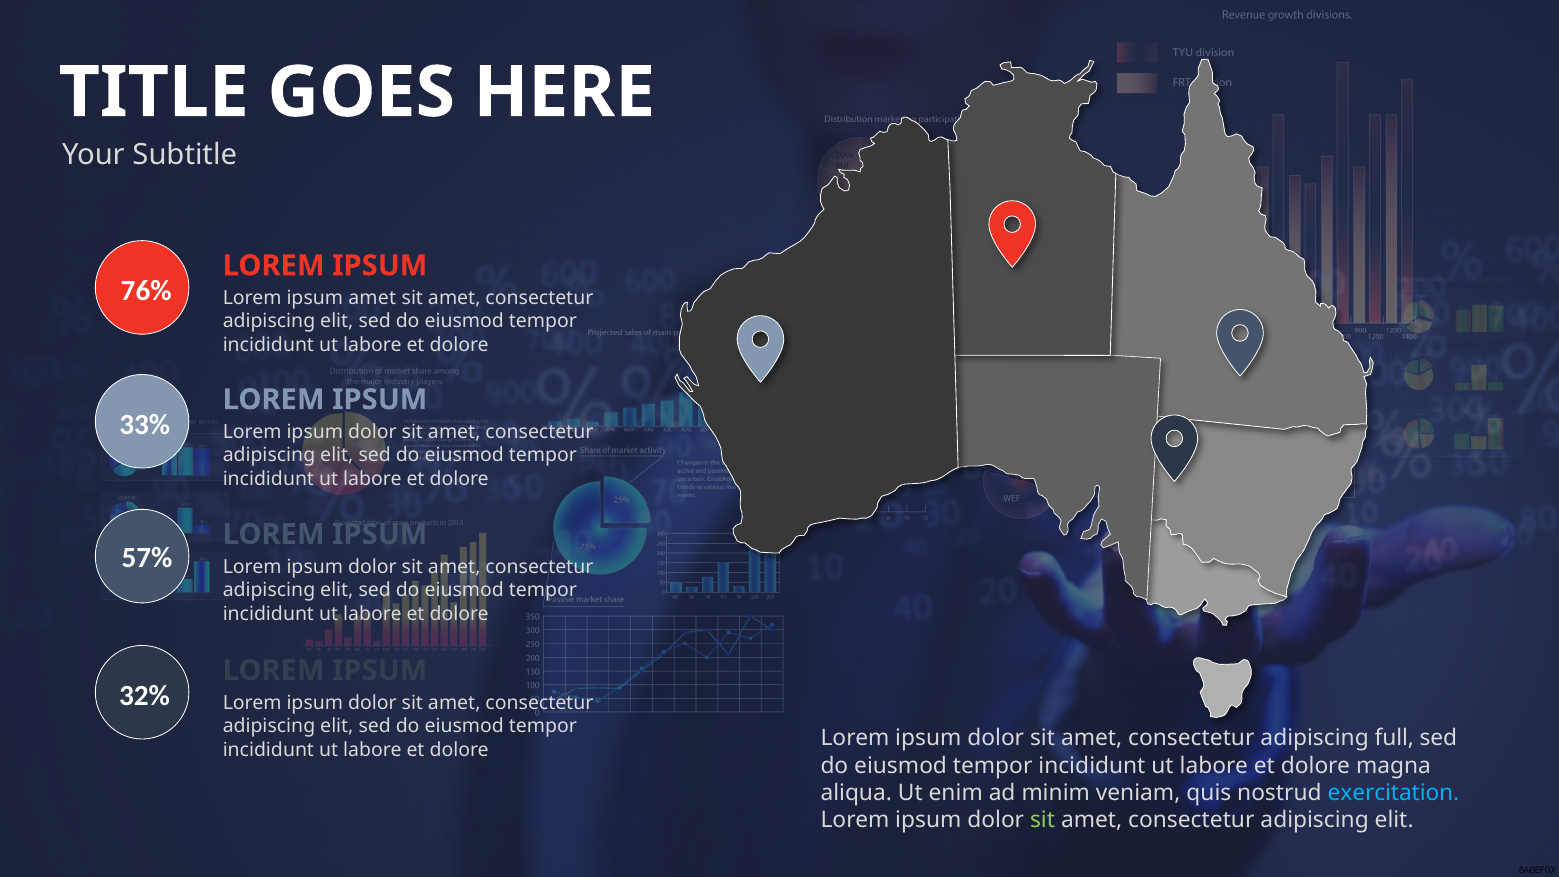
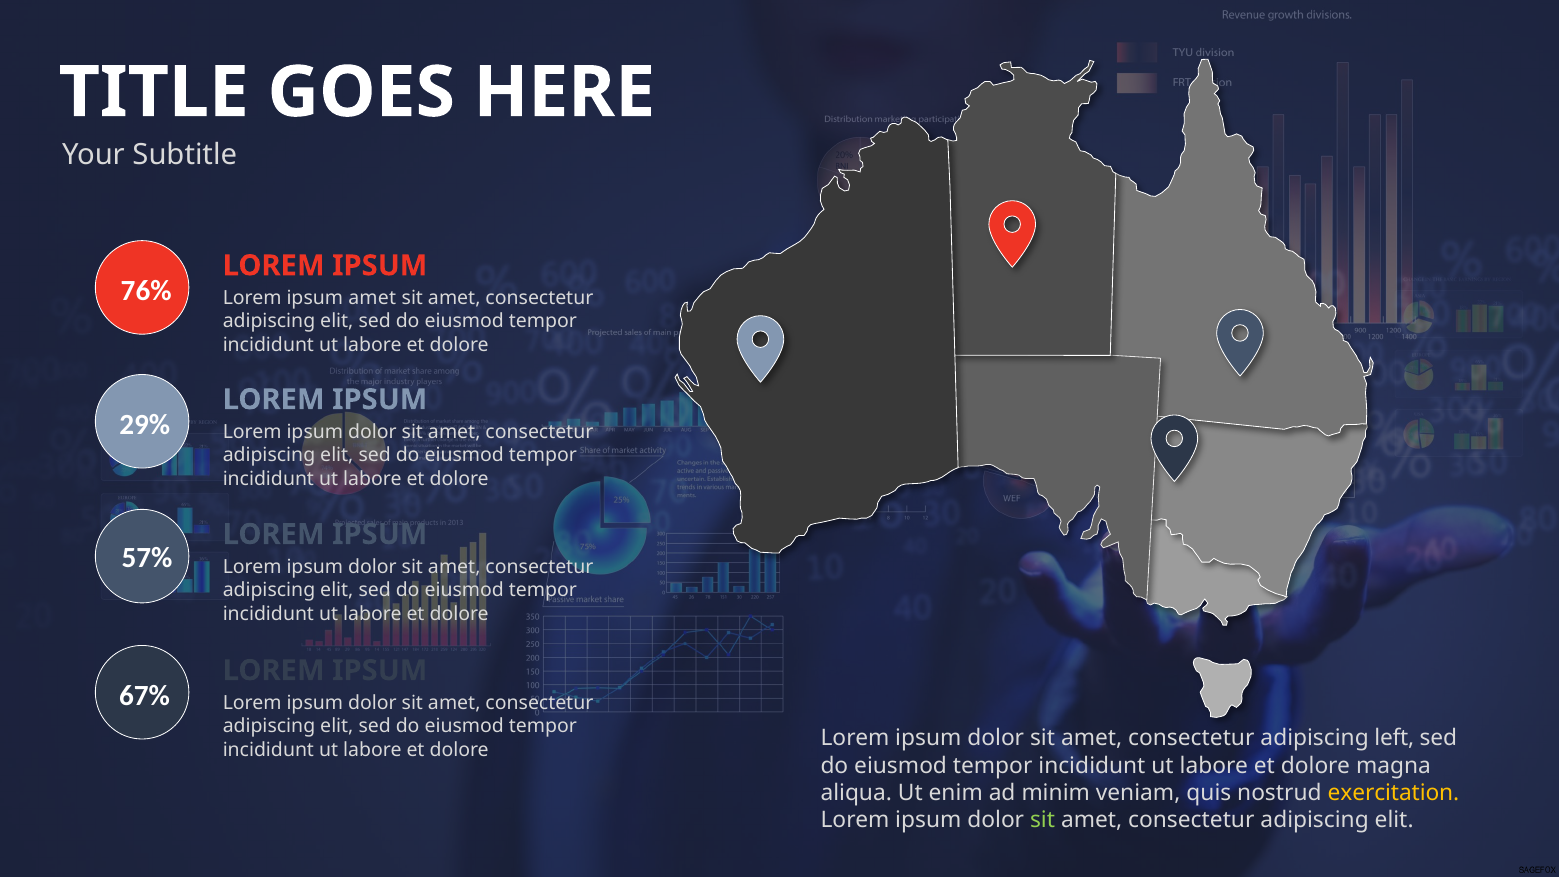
33%: 33% -> 29%
32%: 32% -> 67%
full: full -> left
exercitation colour: light blue -> yellow
